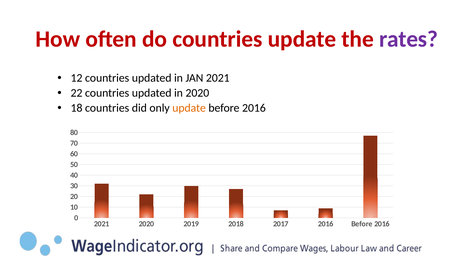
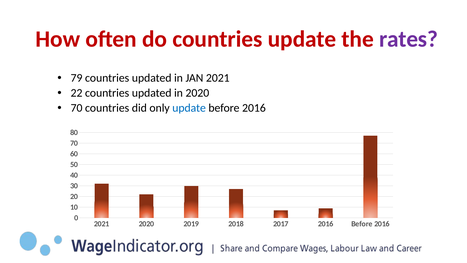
12: 12 -> 79
18 at (77, 108): 18 -> 70
update at (189, 108) colour: orange -> blue
